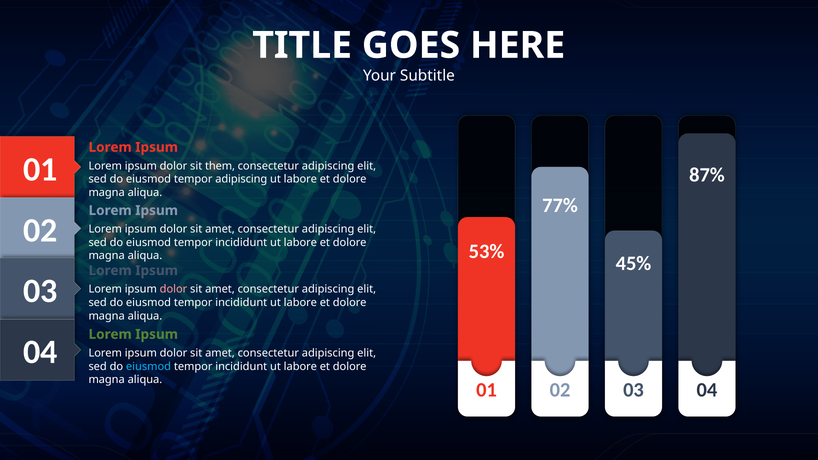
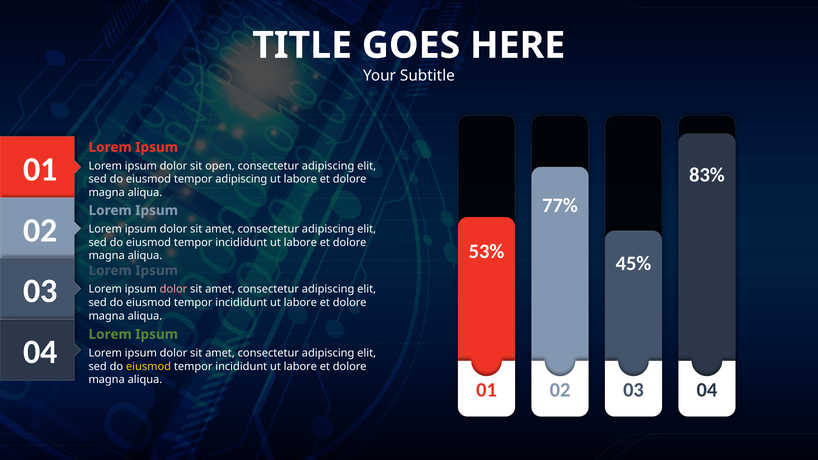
them: them -> open
87%: 87% -> 83%
eiusmod at (149, 366) colour: light blue -> yellow
